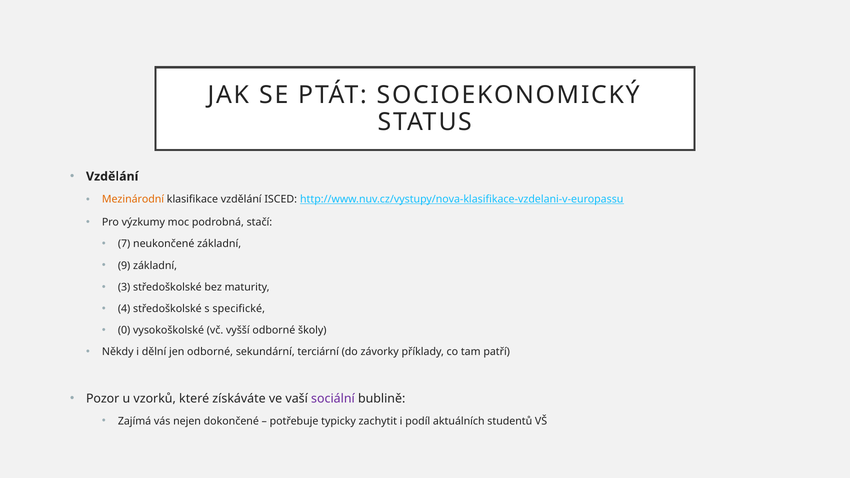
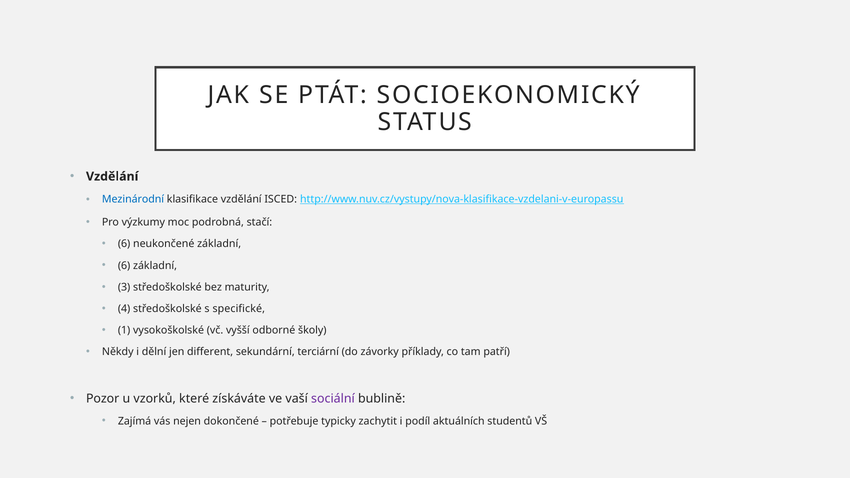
Mezinárodní colour: orange -> blue
7 at (124, 244): 7 -> 6
9 at (124, 266): 9 -> 6
0: 0 -> 1
jen odborné: odborné -> different
